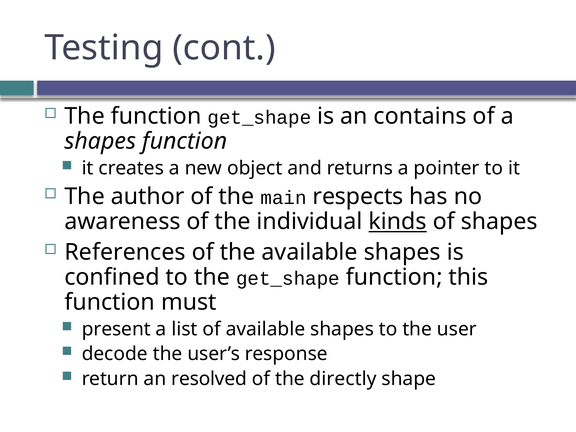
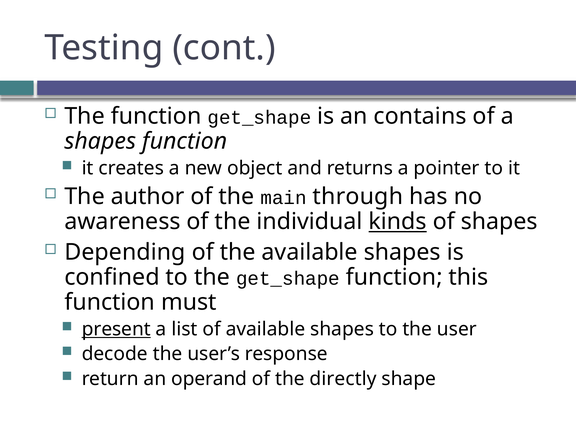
respects: respects -> through
References: References -> Depending
present underline: none -> present
resolved: resolved -> operand
